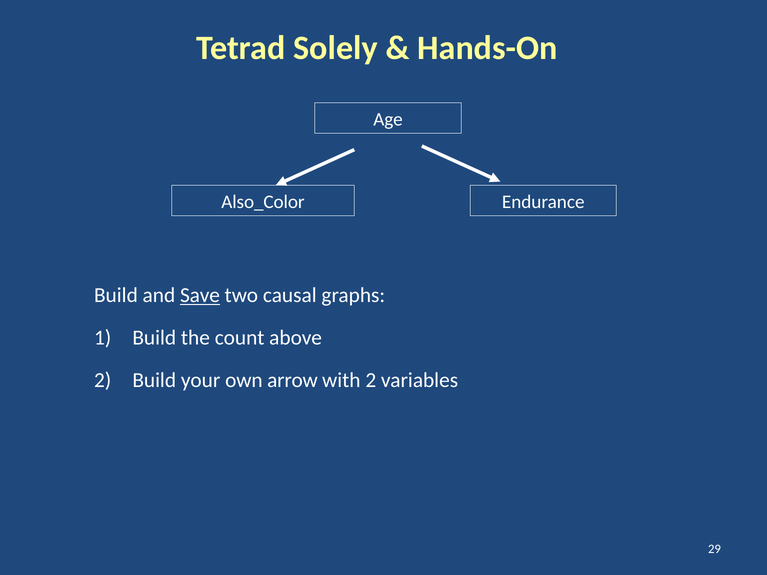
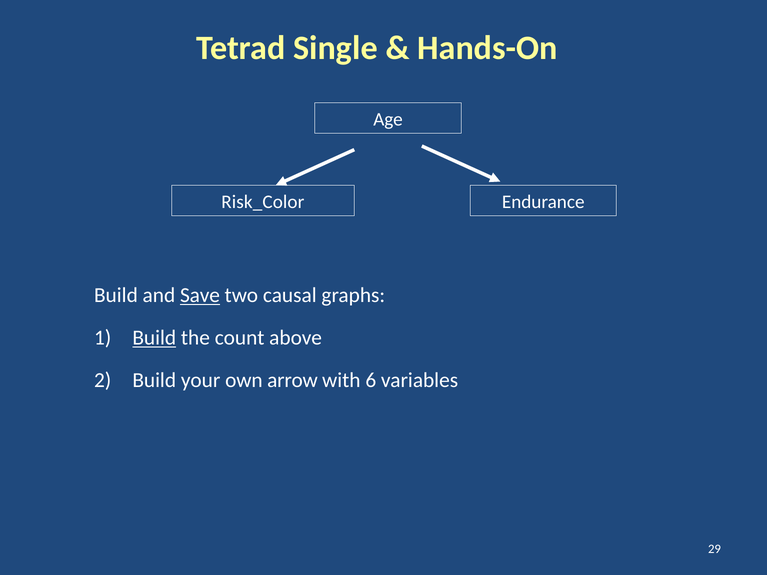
Solely: Solely -> Single
Also_Color: Also_Color -> Risk_Color
Build at (154, 338) underline: none -> present
with 2: 2 -> 6
